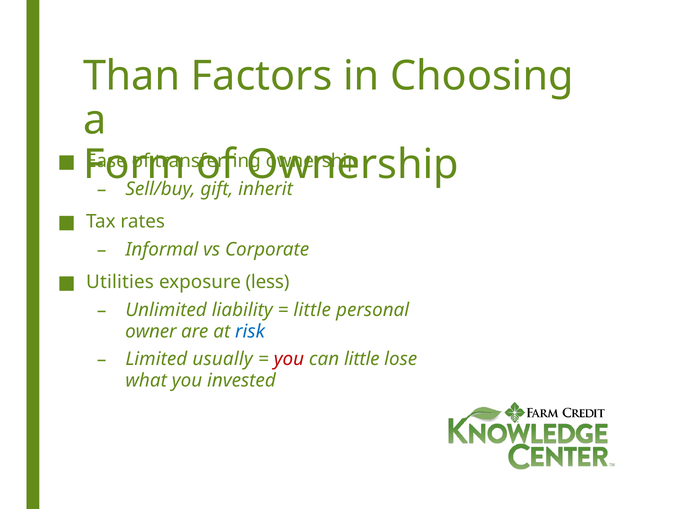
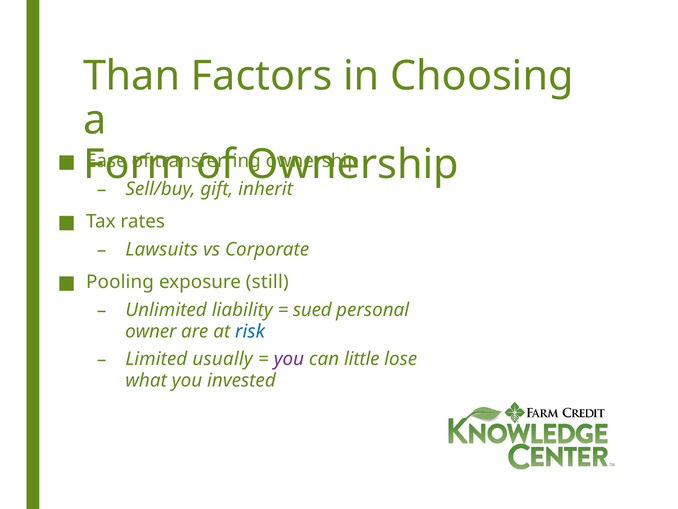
Informal: Informal -> Lawsuits
Utilities: Utilities -> Pooling
less: less -> still
little at (312, 310): little -> sued
you at (289, 359) colour: red -> purple
